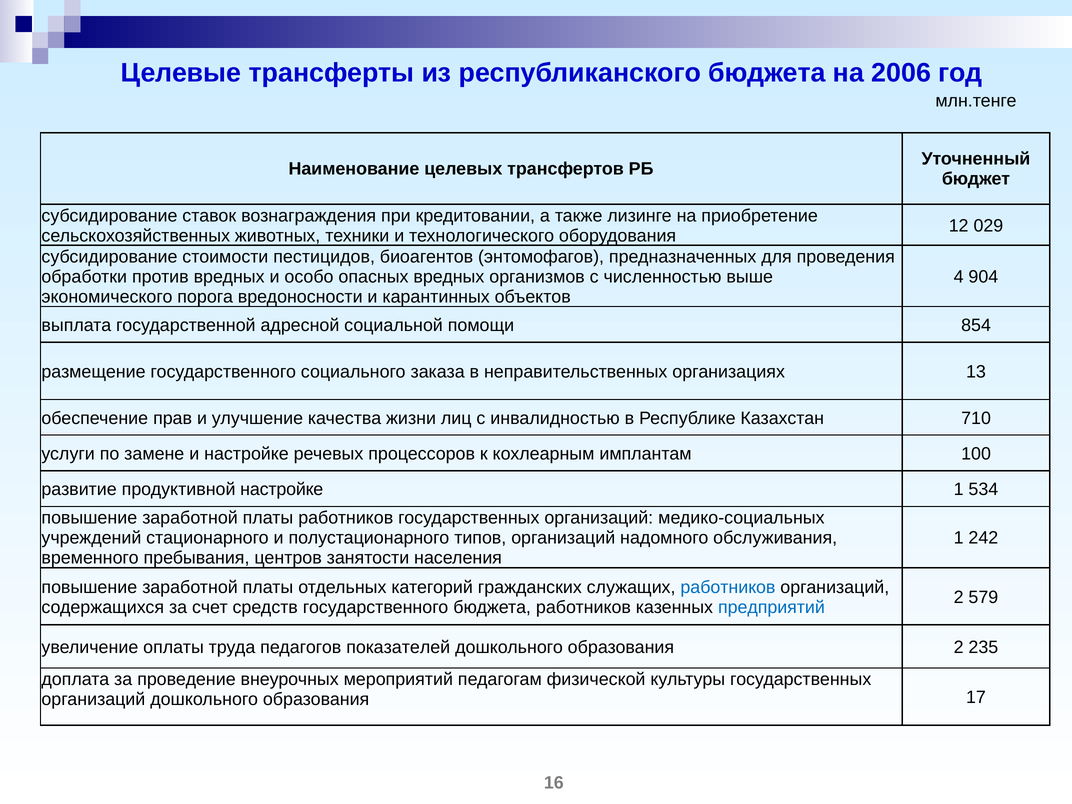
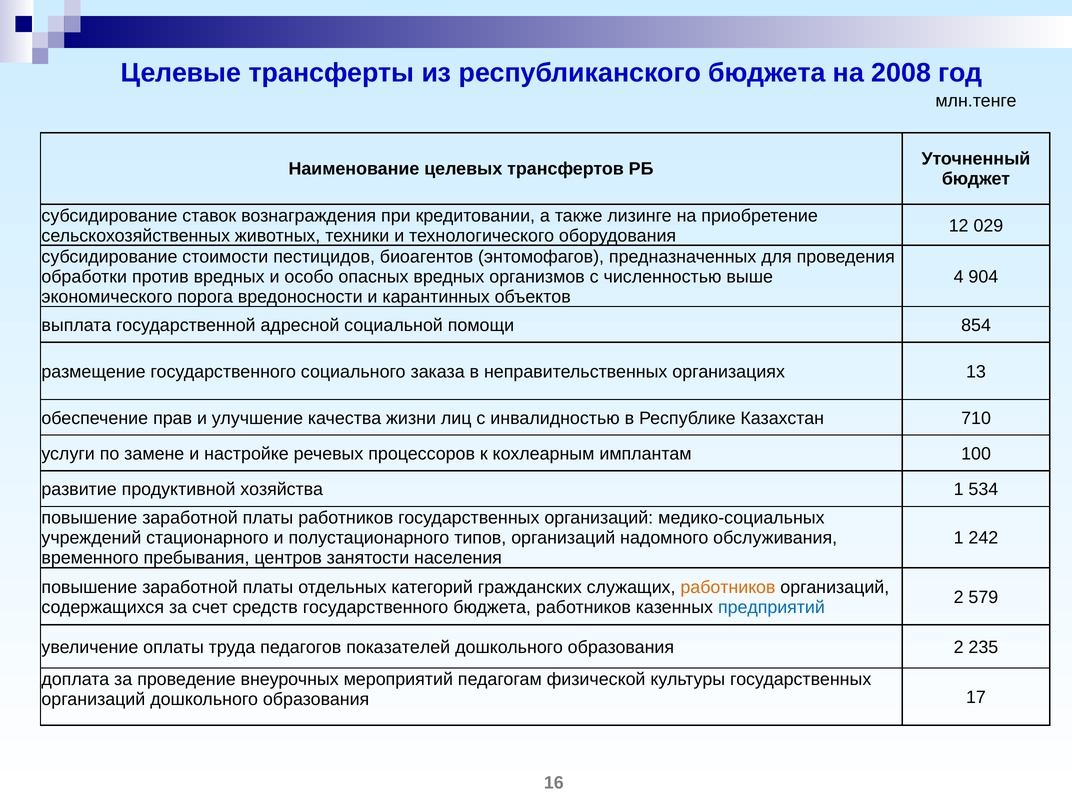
2006: 2006 -> 2008
продуктивной настройке: настройке -> хозяйства
работников at (728, 587) colour: blue -> orange
